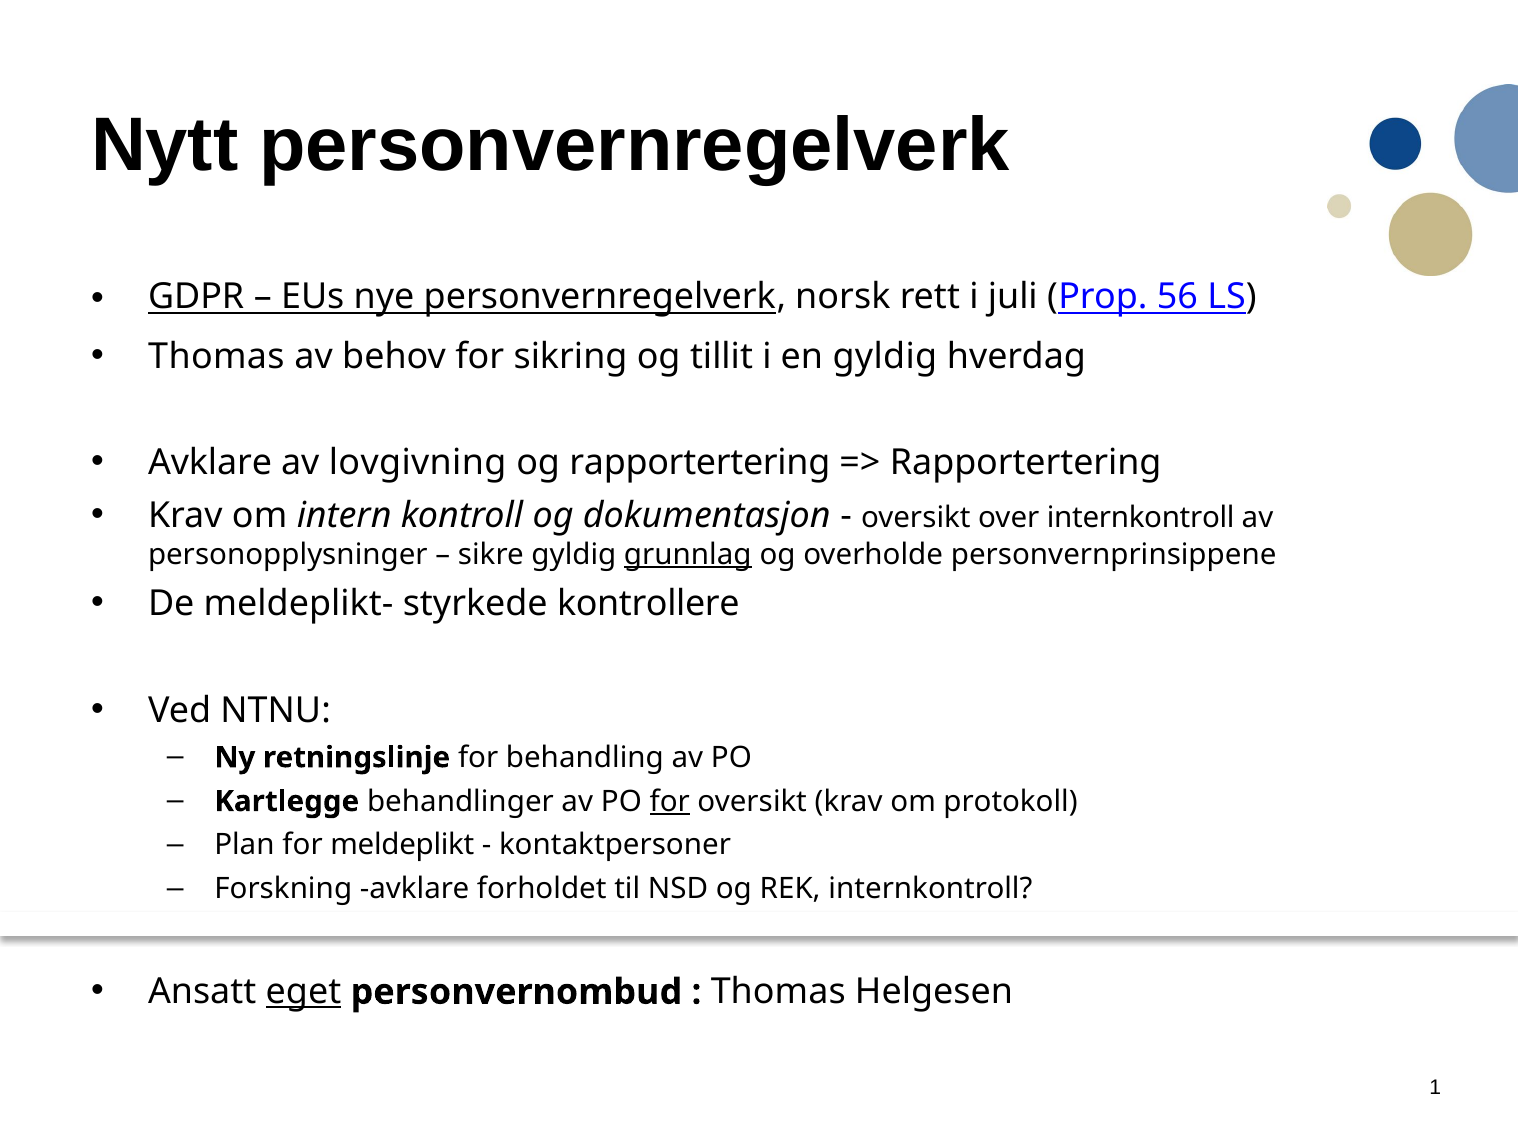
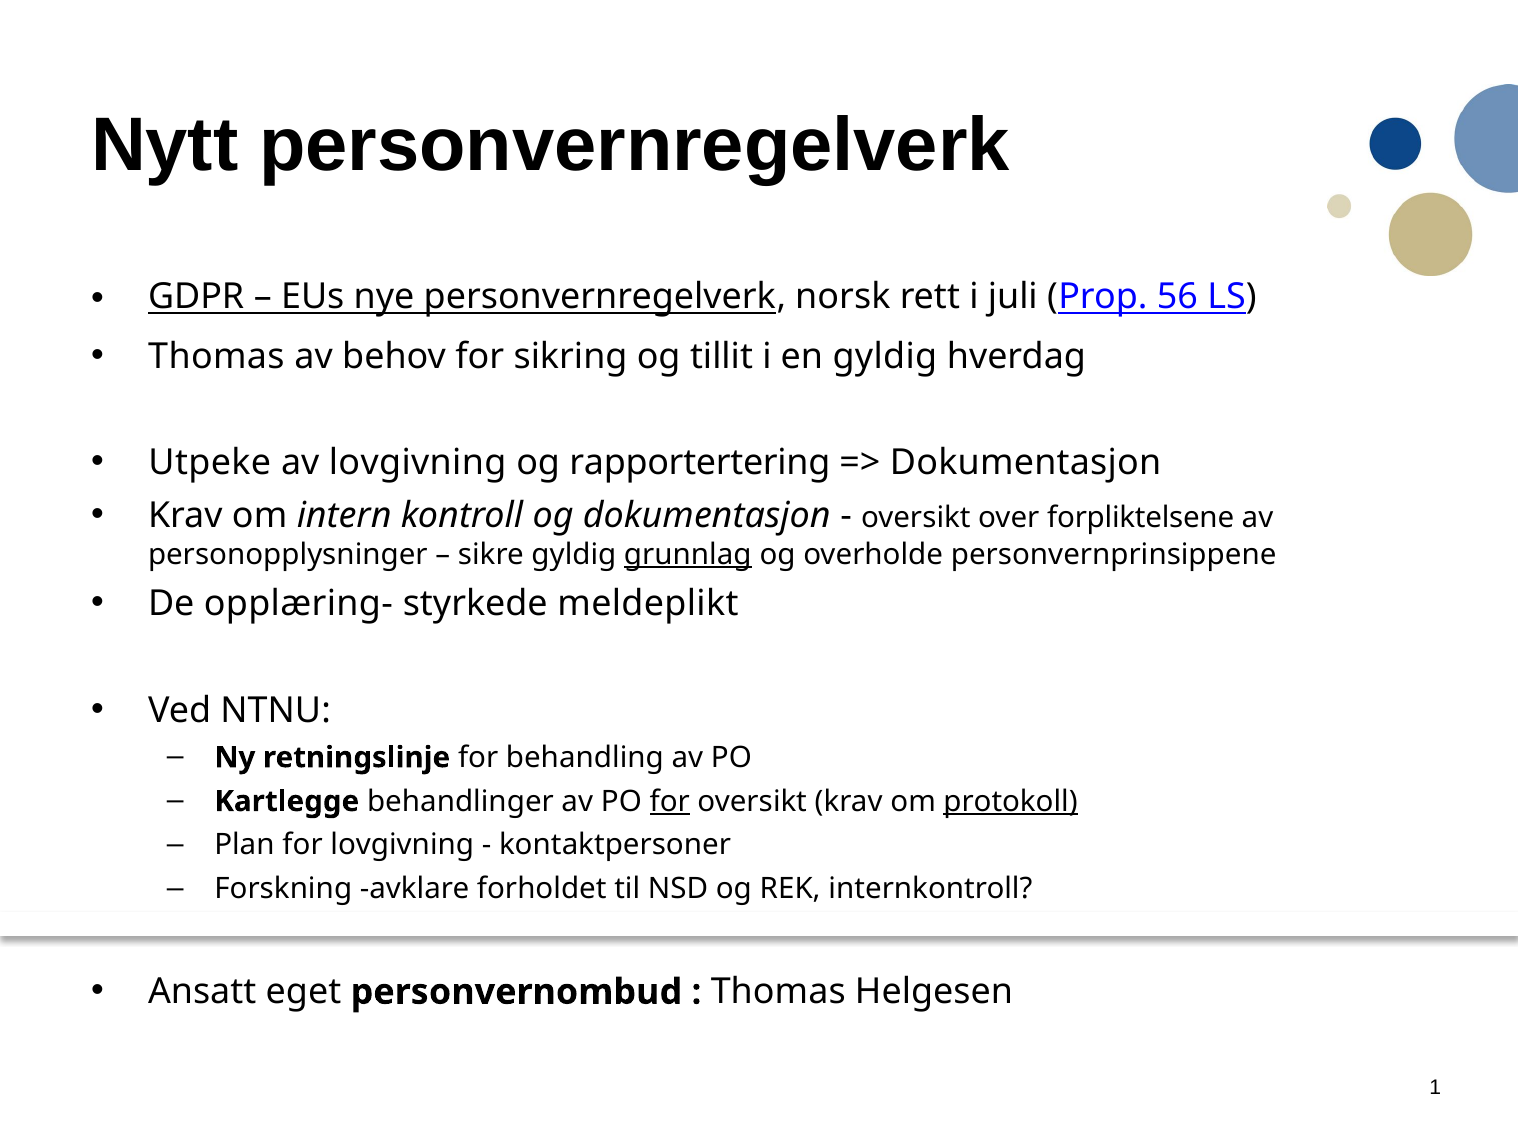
Avklare at (210, 463): Avklare -> Utpeke
Rapportertering at (1026, 463): Rapportertering -> Dokumentasjon
over internkontroll: internkontroll -> forpliktelsene
meldeplikt-: meldeplikt- -> opplæring-
kontrollere: kontrollere -> meldeplikt
protokoll underline: none -> present
for meldeplikt: meldeplikt -> lovgivning
eget underline: present -> none
